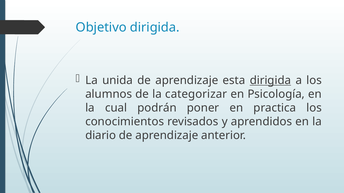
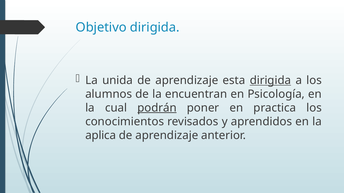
categorizar: categorizar -> encuentran
podrán underline: none -> present
diario: diario -> aplica
